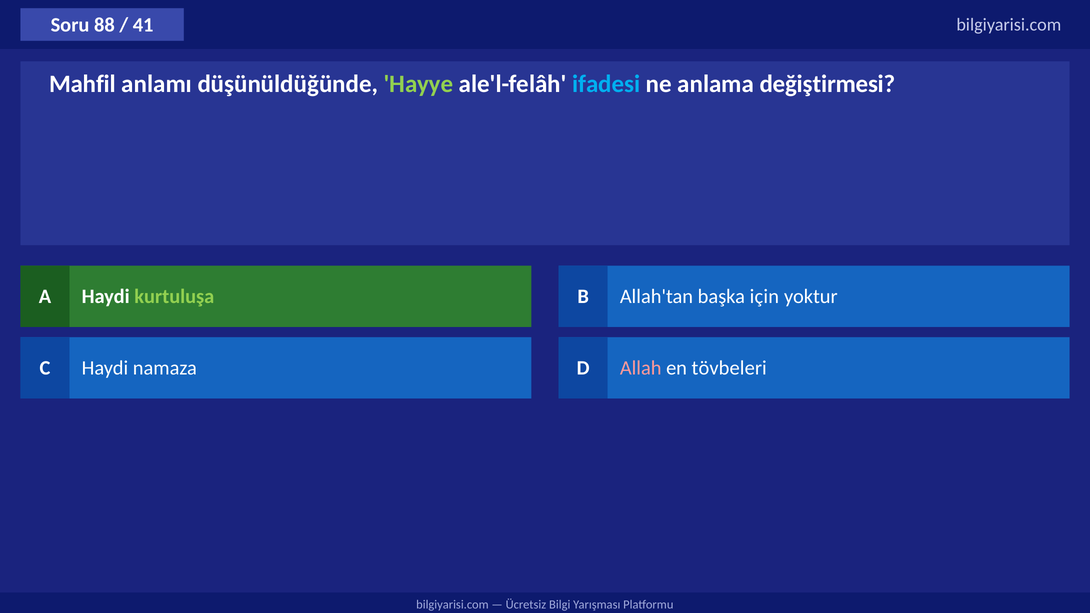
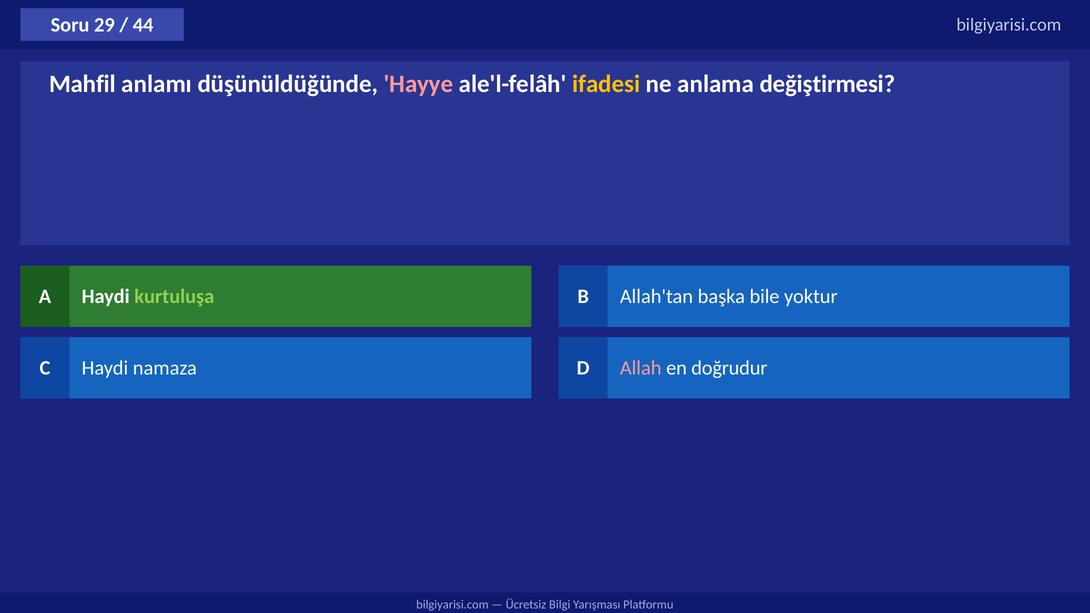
88: 88 -> 29
41: 41 -> 44
Hayye colour: light green -> pink
ifadesi colour: light blue -> yellow
için: için -> bile
tövbeleri: tövbeleri -> doğrudur
